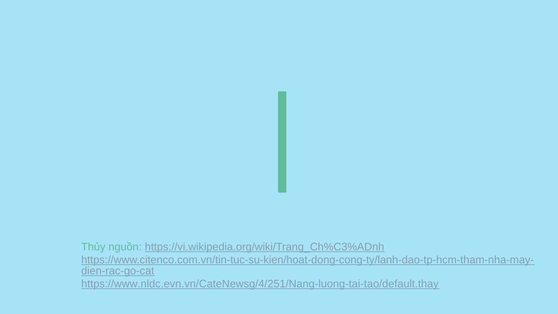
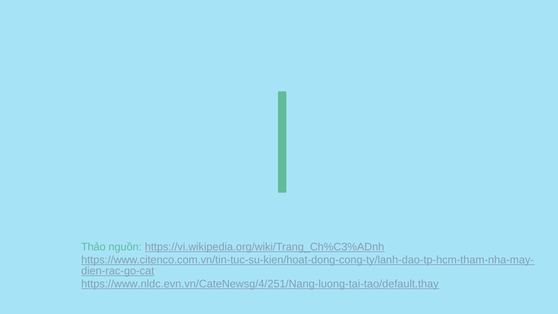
Thủy: Thủy -> Thảo
